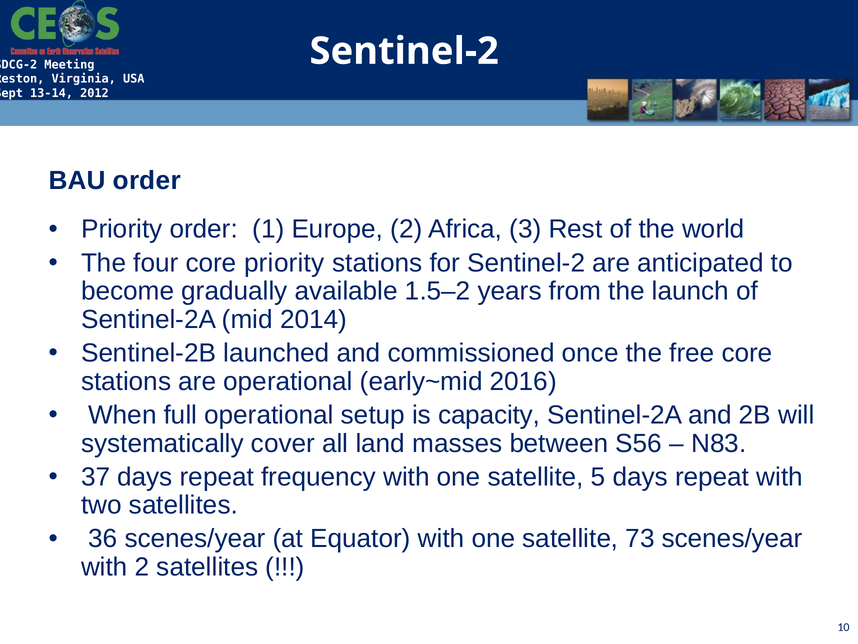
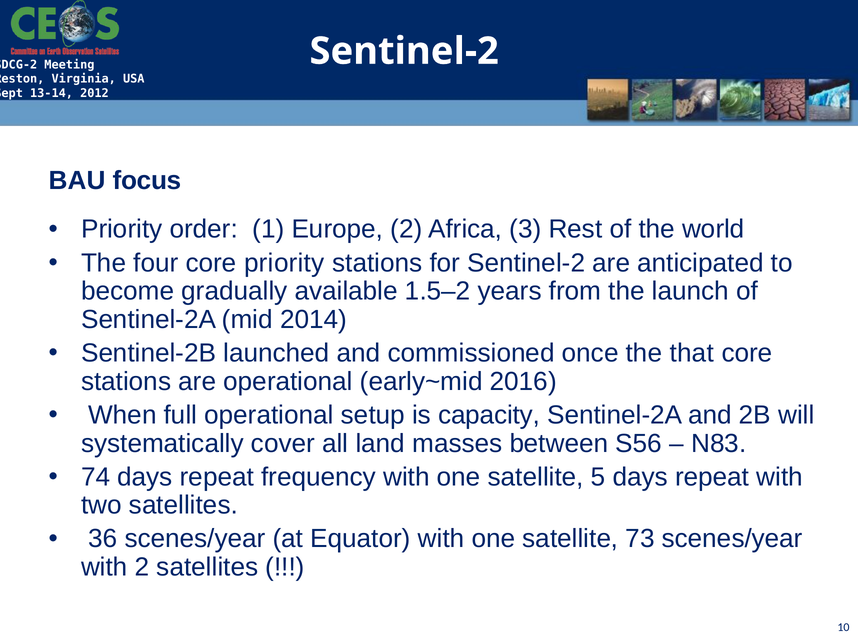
BAU order: order -> focus
free: free -> that
37: 37 -> 74
